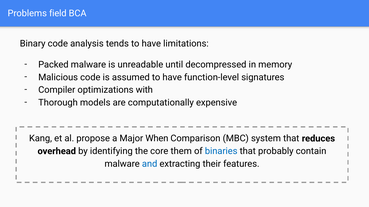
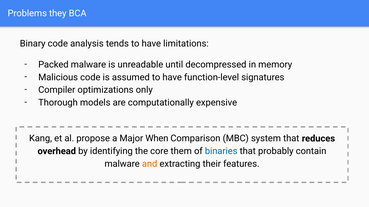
field: field -> they
with: with -> only
and colour: blue -> orange
